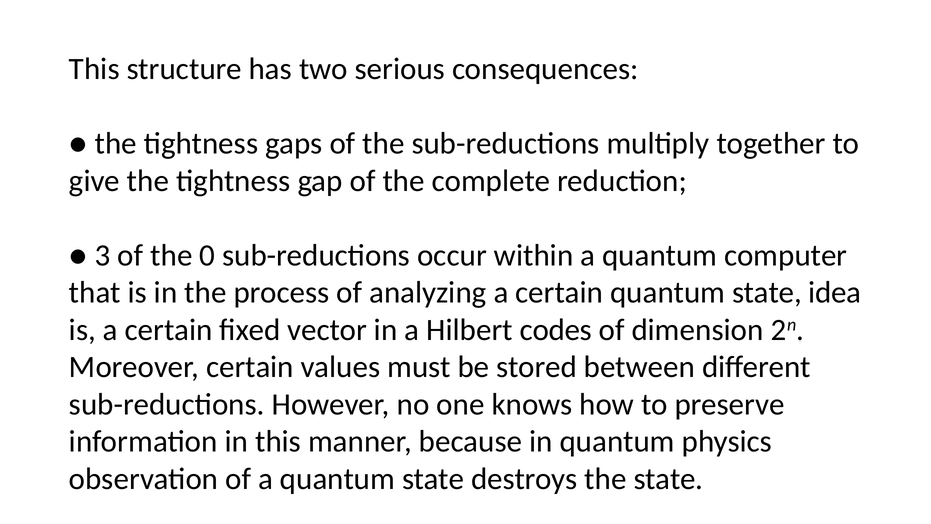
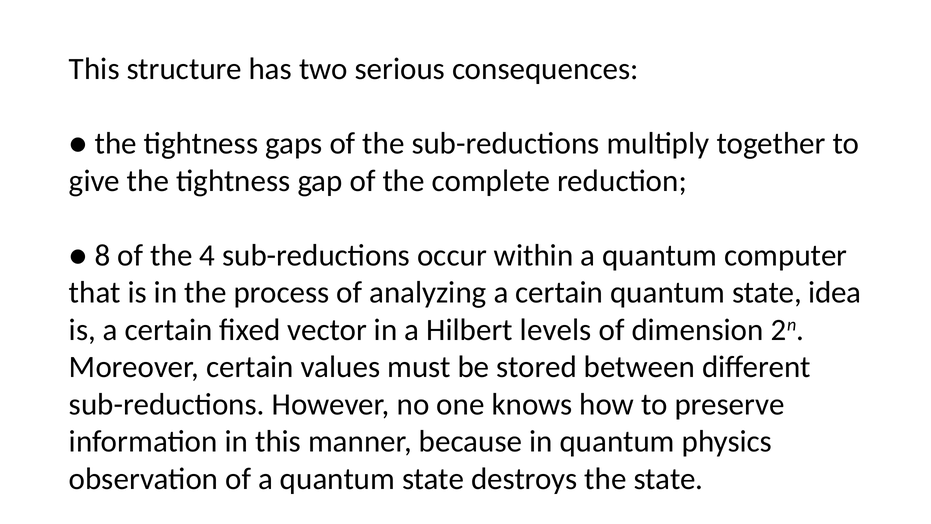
3: 3 -> 8
0: 0 -> 4
codes: codes -> levels
